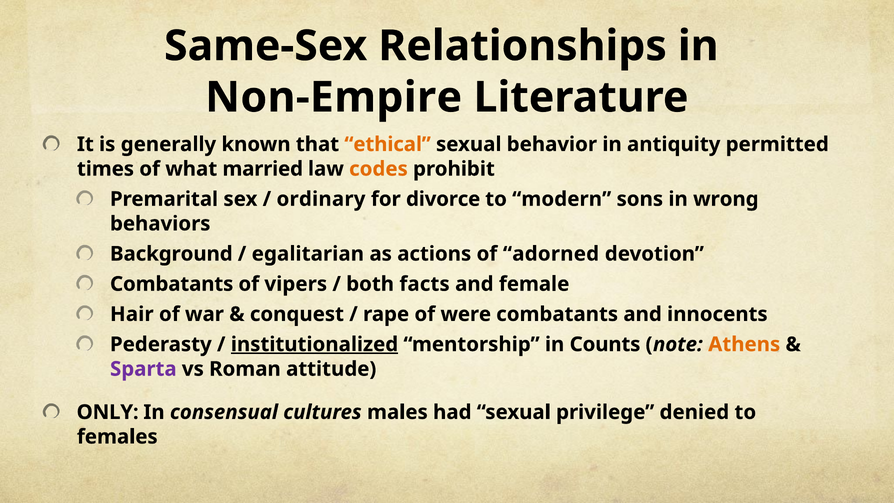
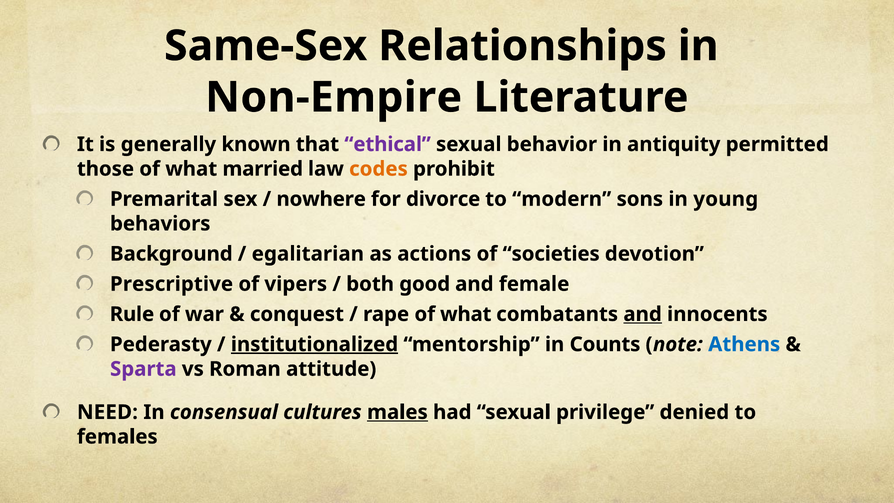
ethical colour: orange -> purple
times: times -> those
ordinary: ordinary -> nowhere
wrong: wrong -> young
adorned: adorned -> societies
Combatants at (172, 284): Combatants -> Prescriptive
facts: facts -> good
Hair: Hair -> Rule
rape of were: were -> what
and at (643, 314) underline: none -> present
Athens colour: orange -> blue
ONLY: ONLY -> NEED
males underline: none -> present
